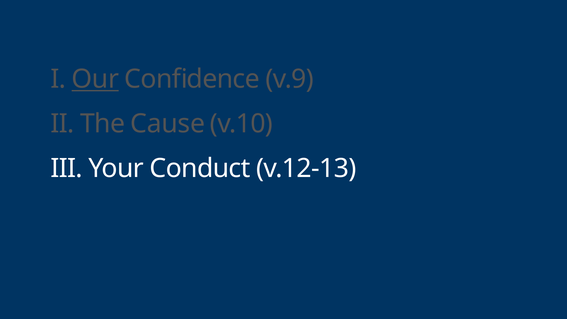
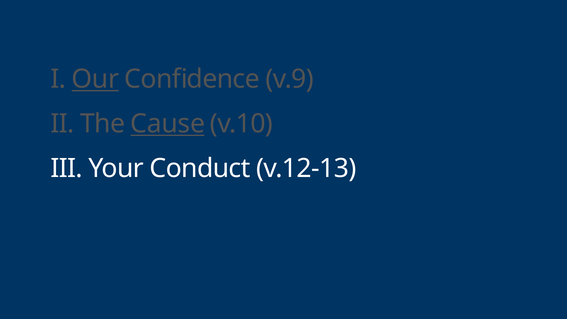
Cause underline: none -> present
